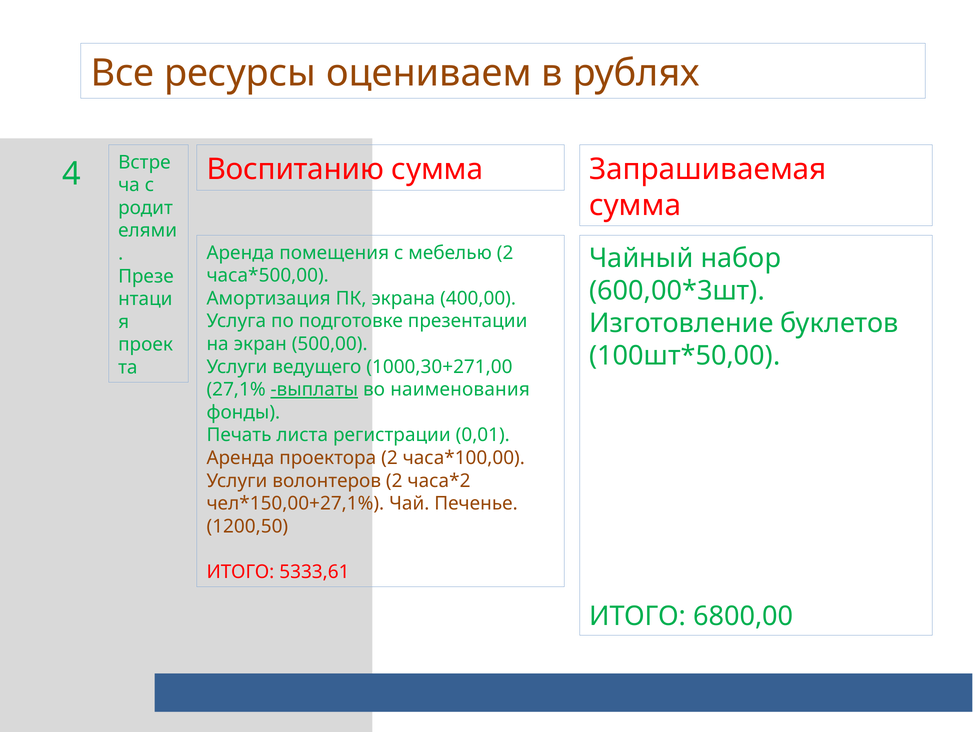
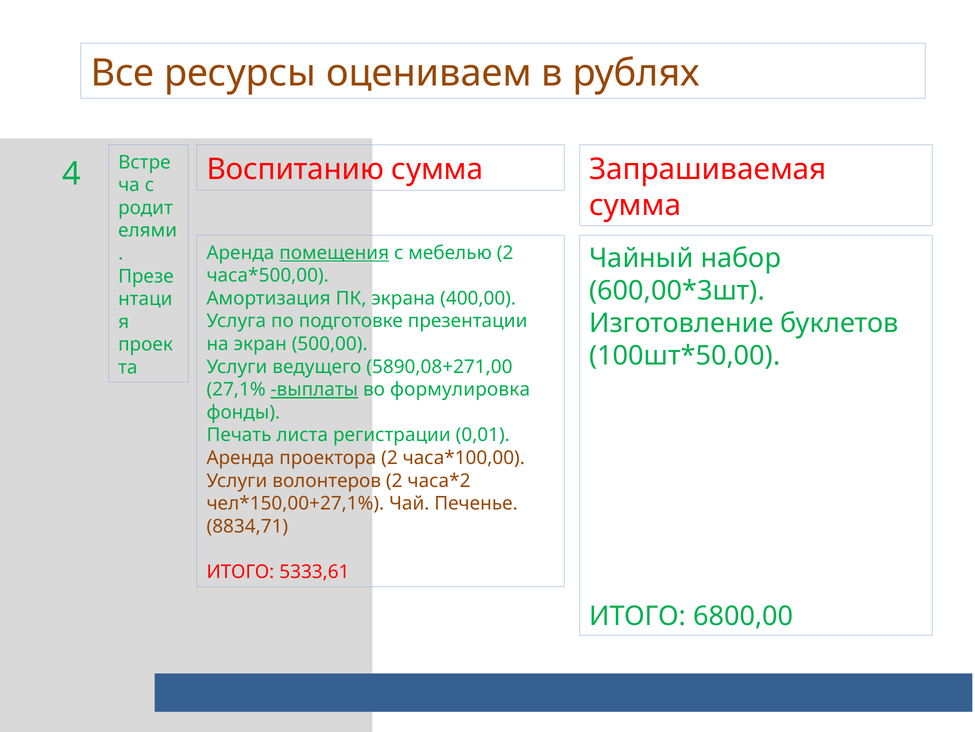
помещения underline: none -> present
1000,30+271,00: 1000,30+271,00 -> 5890,08+271,00
наименования: наименования -> формулировка
1200,50: 1200,50 -> 8834,71
